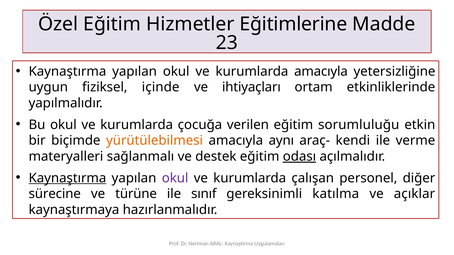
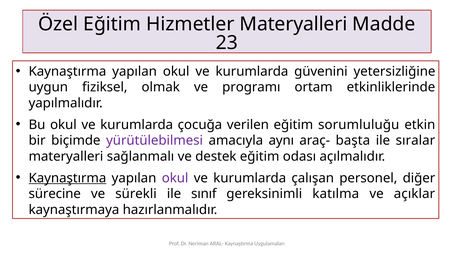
Hizmetler Eğitimlerine: Eğitimlerine -> Materyalleri
kurumlarda amacıyla: amacıyla -> güvenini
içinde: içinde -> olmak
ihtiyaçları: ihtiyaçları -> programı
yürütülebilmesi colour: orange -> purple
kendi: kendi -> başta
verme: verme -> sıralar
odası underline: present -> none
türüne: türüne -> sürekli
